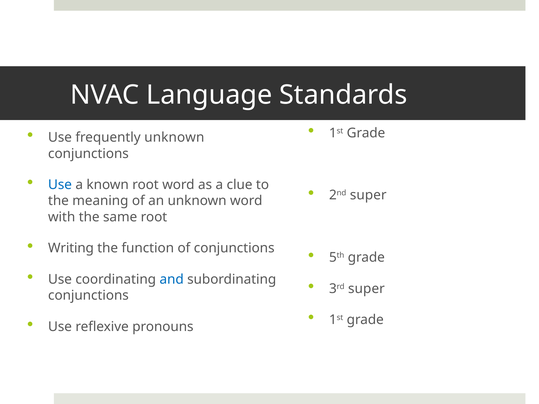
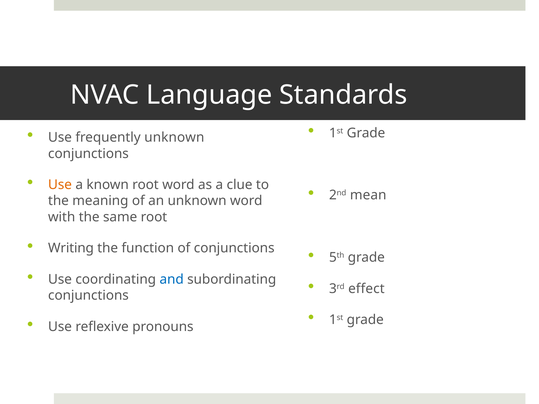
Use at (60, 185) colour: blue -> orange
2nd super: super -> mean
3rd super: super -> effect
